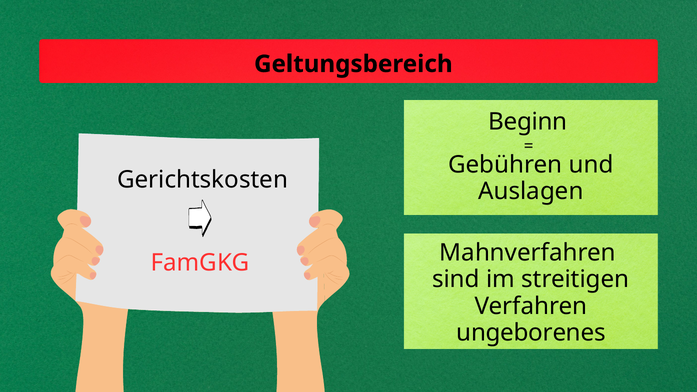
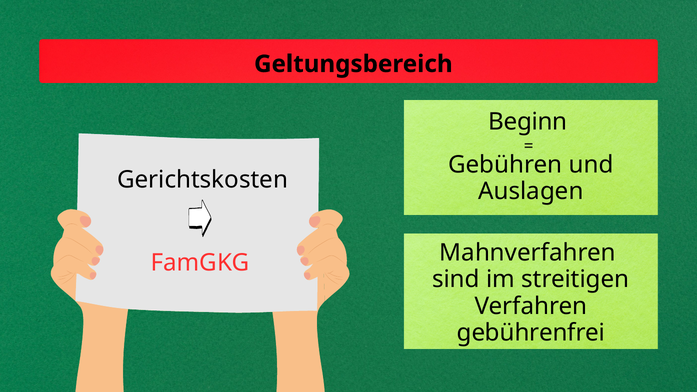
ungeborenes: ungeborenes -> gebührenfrei
